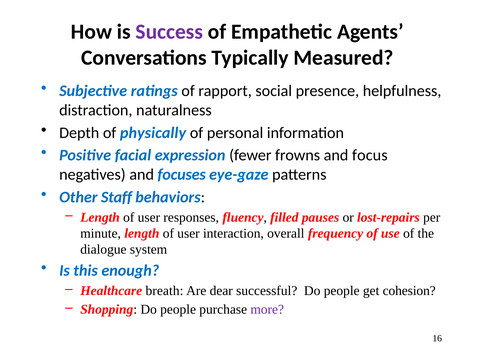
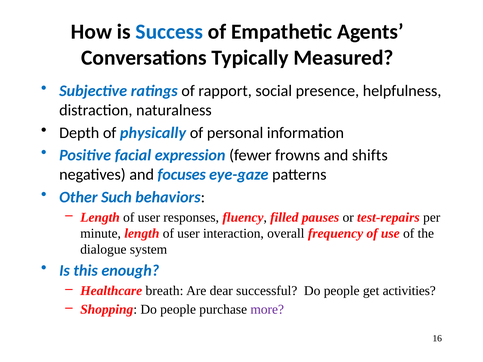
Success colour: purple -> blue
focus: focus -> shifts
Staff: Staff -> Such
lost-repairs: lost-repairs -> test-repairs
cohesion: cohesion -> activities
